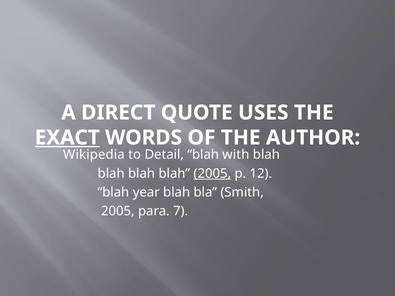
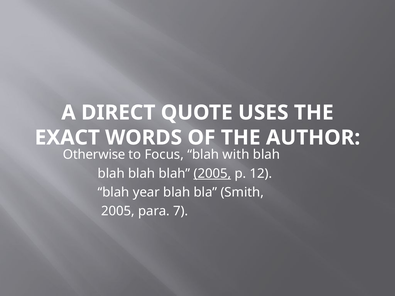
EXACT underline: present -> none
Wikipedia: Wikipedia -> Otherwise
Detail: Detail -> Focus
